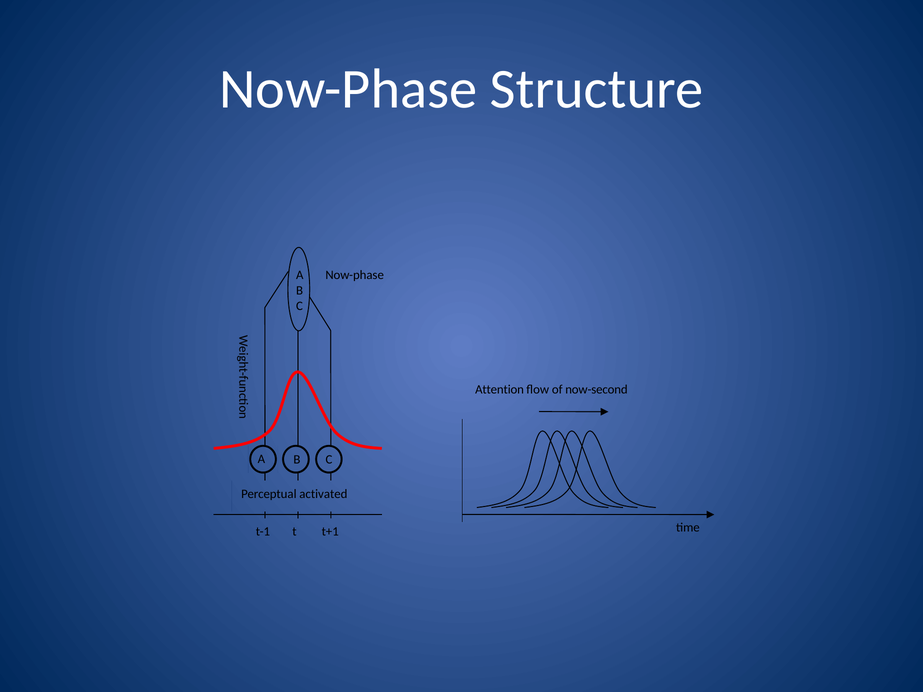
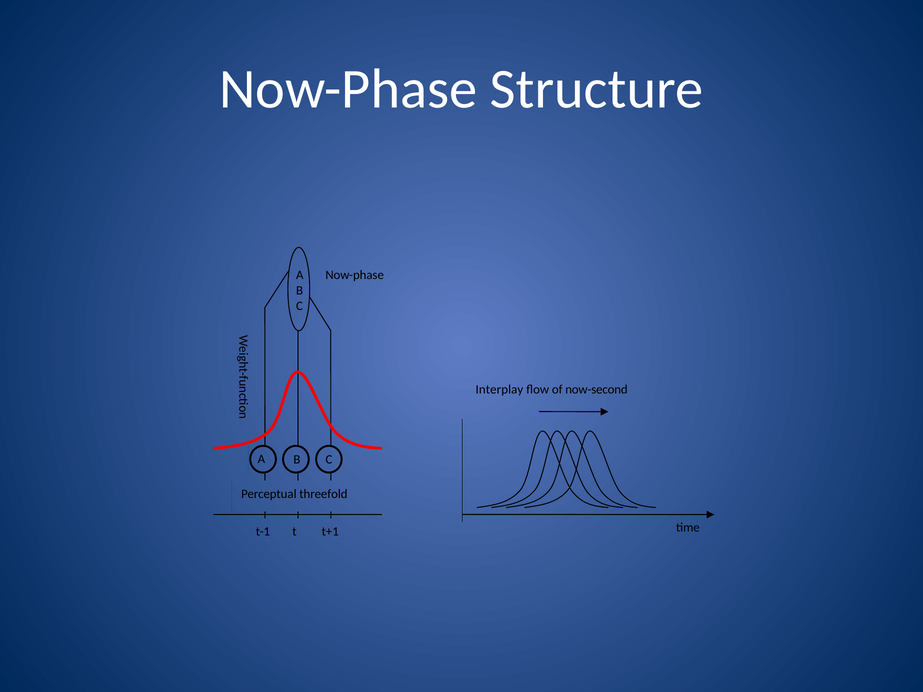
Attention: Attention -> Interplay
activated: activated -> threefold
